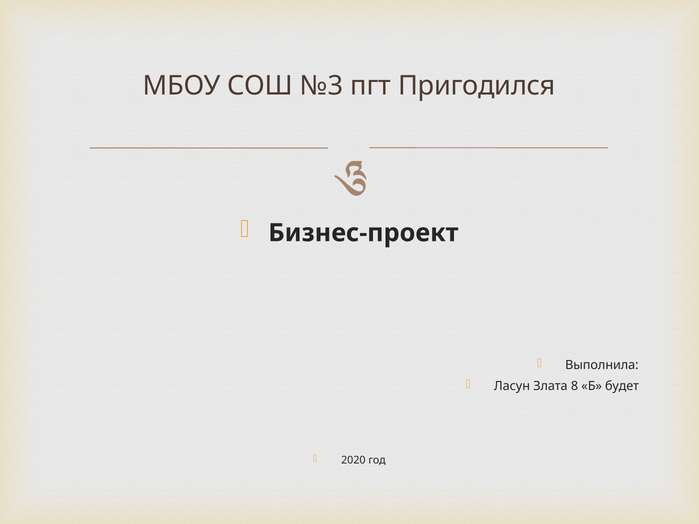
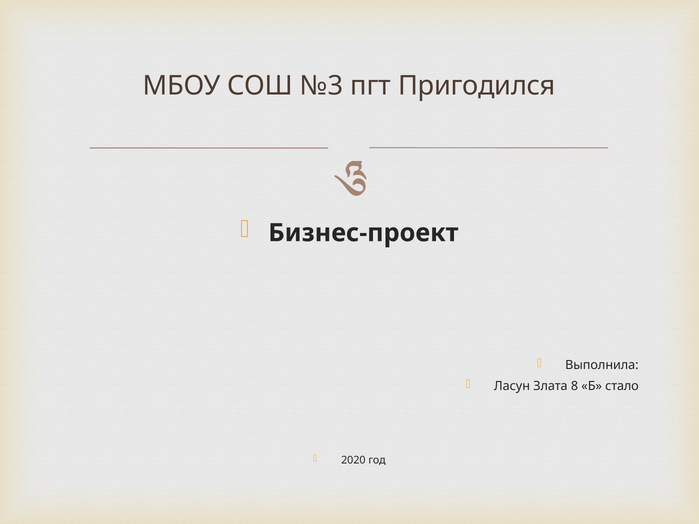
будет: будет -> стало
